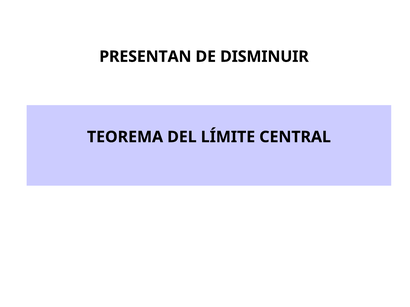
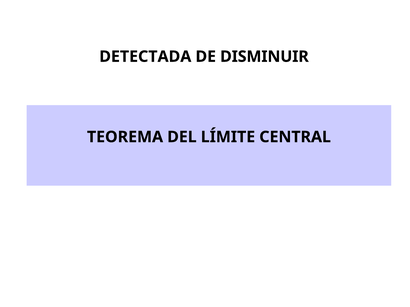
PRESENTAN: PRESENTAN -> DETECTADA
